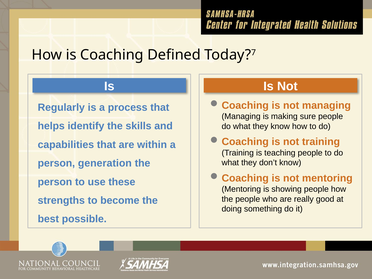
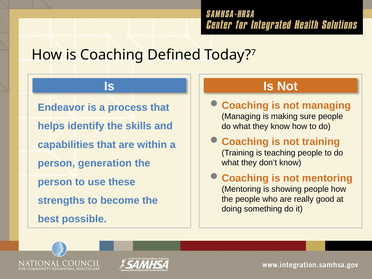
Regularly: Regularly -> Endeavor
